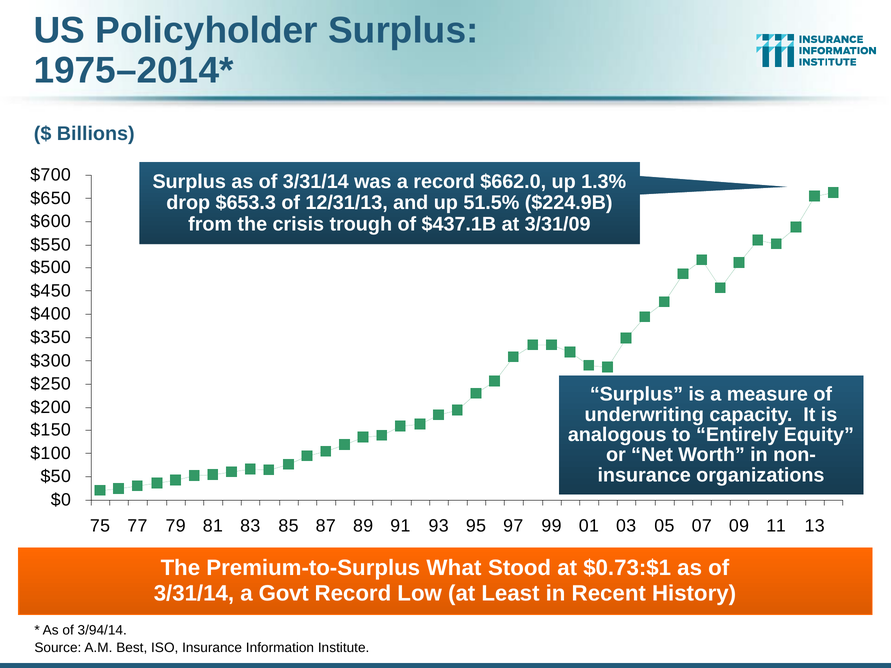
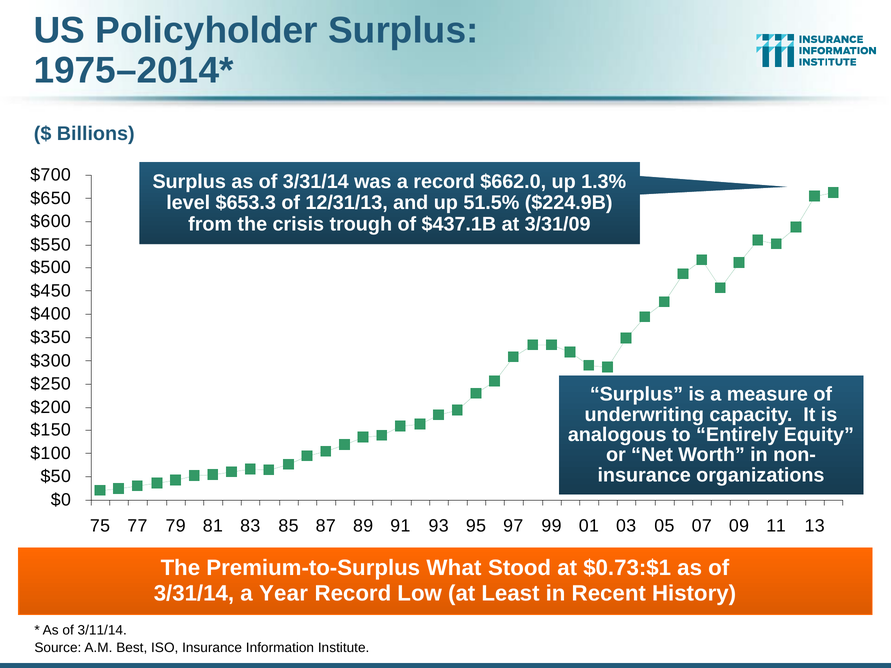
drop: drop -> level
Govt: Govt -> Year
3/94/14: 3/94/14 -> 3/11/14
